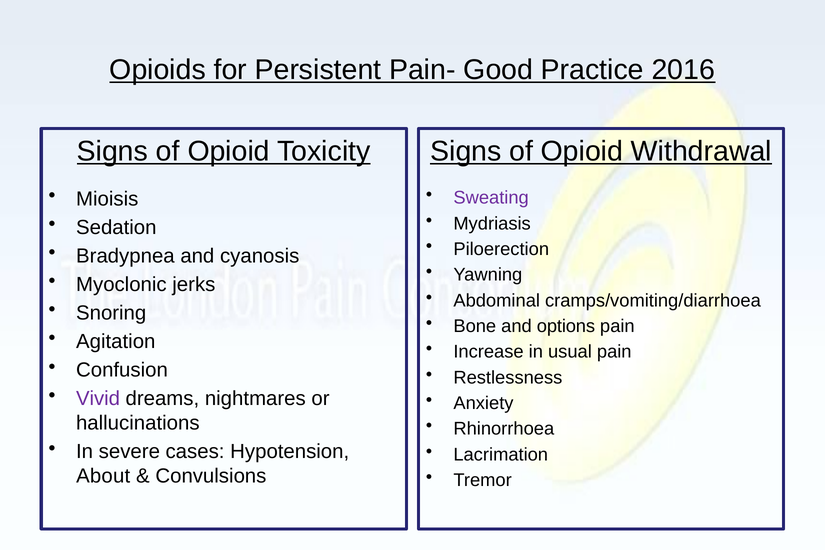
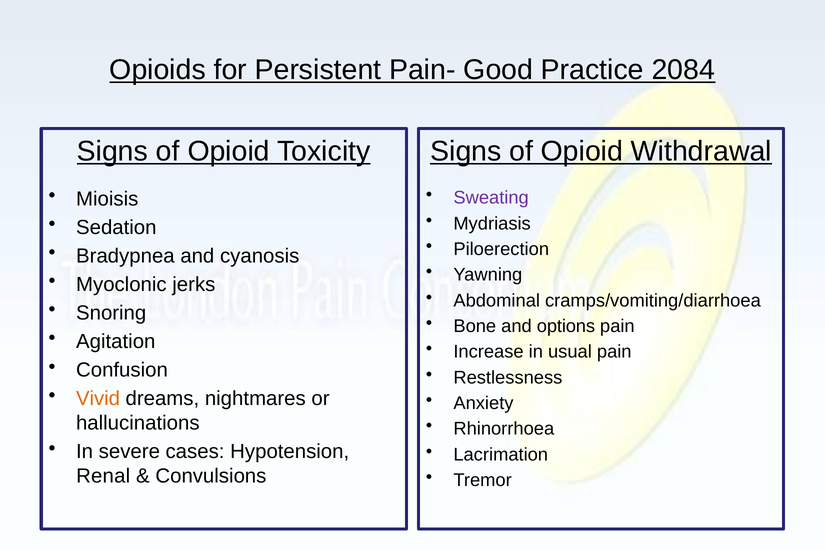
2016: 2016 -> 2084
Vivid colour: purple -> orange
About: About -> Renal
